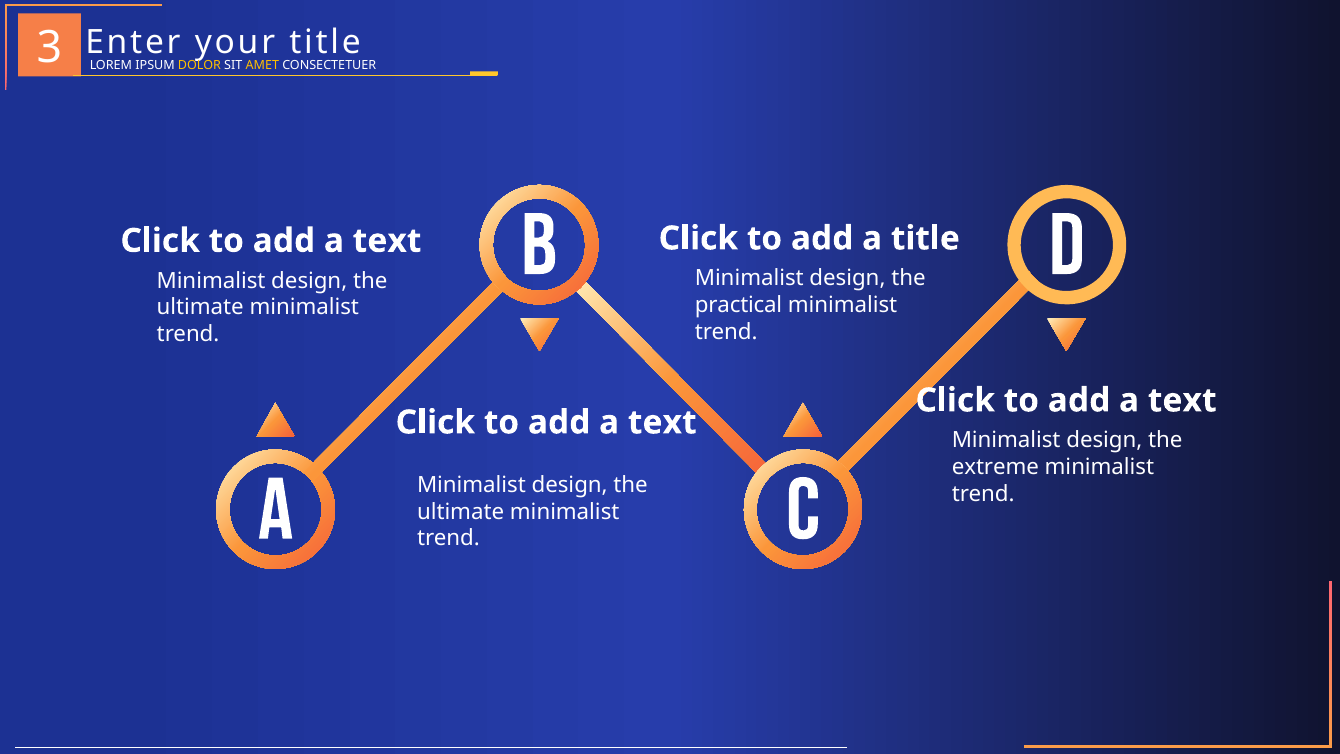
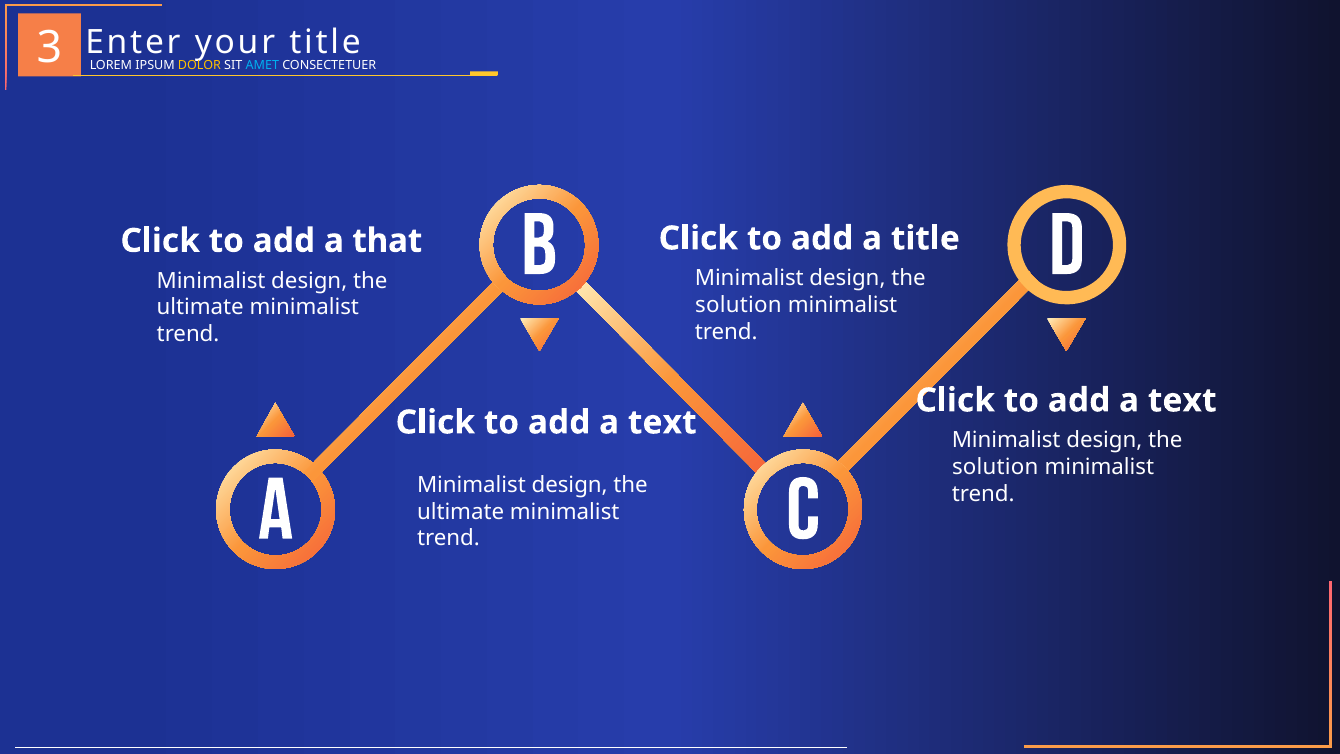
AMET colour: yellow -> light blue
text at (387, 241): text -> that
practical at (739, 305): practical -> solution
extreme at (995, 467): extreme -> solution
